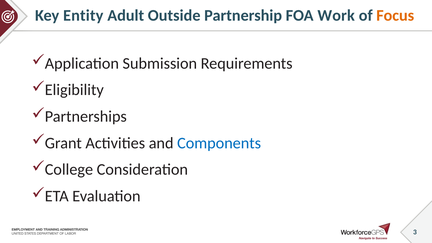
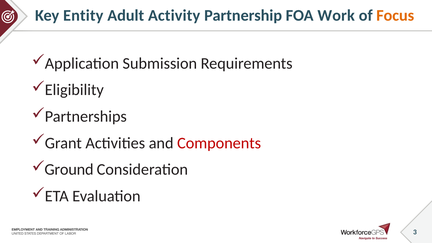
Outside: Outside -> Activity
Components colour: blue -> red
College: College -> Ground
